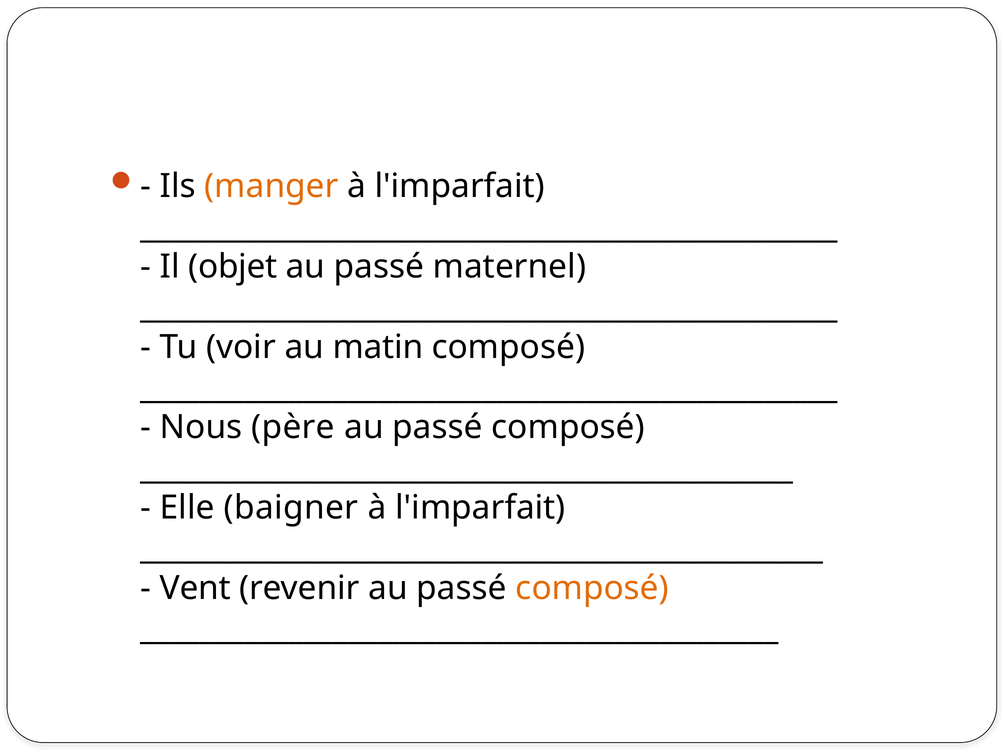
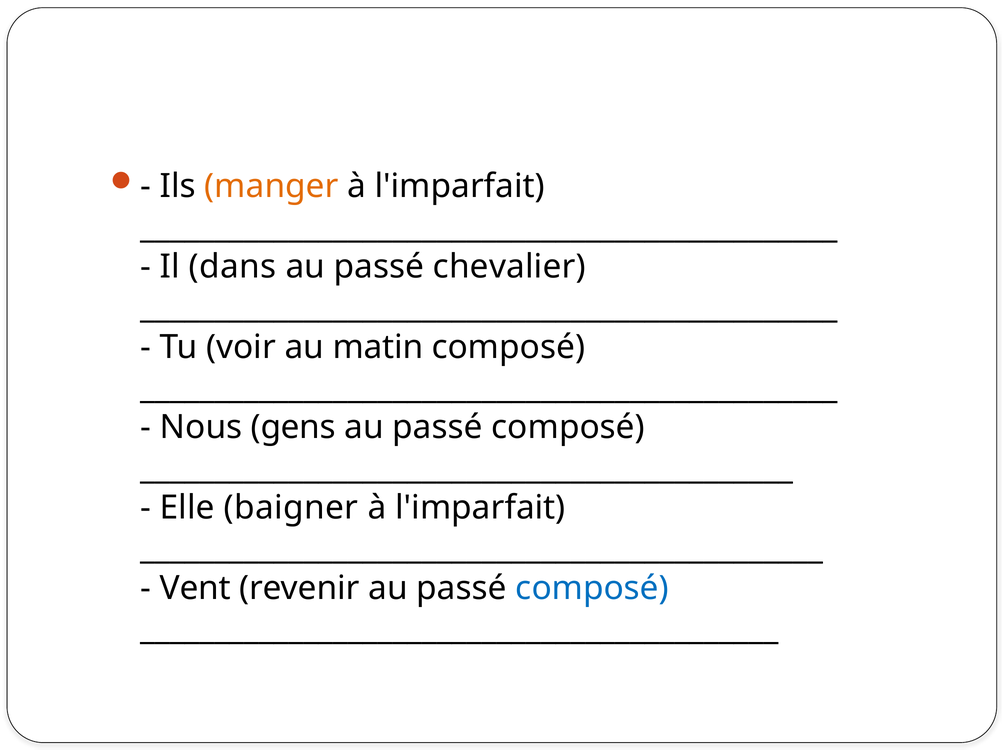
objet: objet -> dans
maternel: maternel -> chevalier
père: père -> gens
composé at (592, 588) colour: orange -> blue
